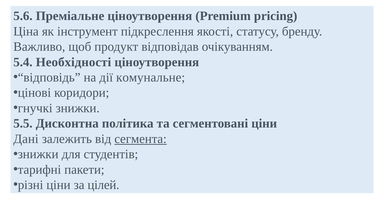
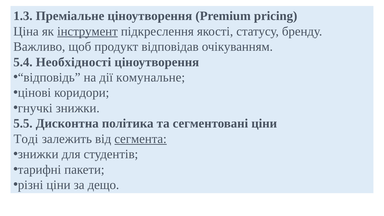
5.6: 5.6 -> 1.3
інструмент underline: none -> present
Дані: Дані -> Тоді
цілей: цілей -> дещо
